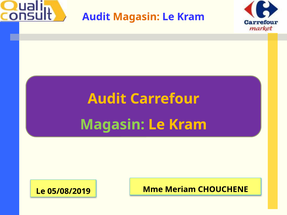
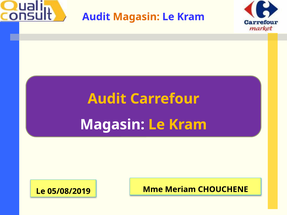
Magasin at (112, 125) colour: light green -> white
